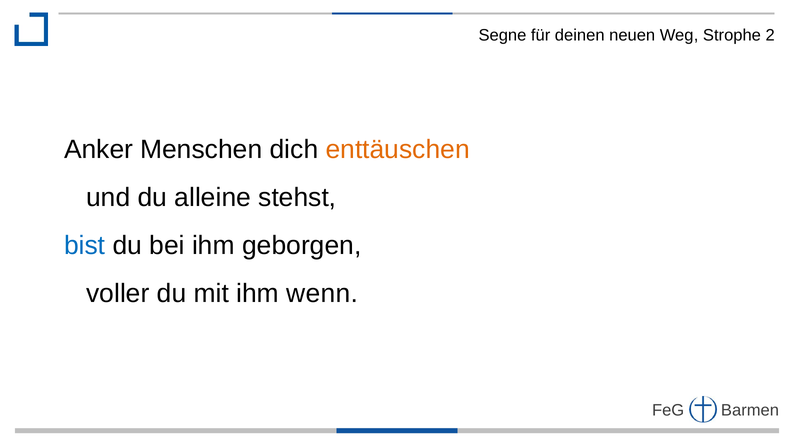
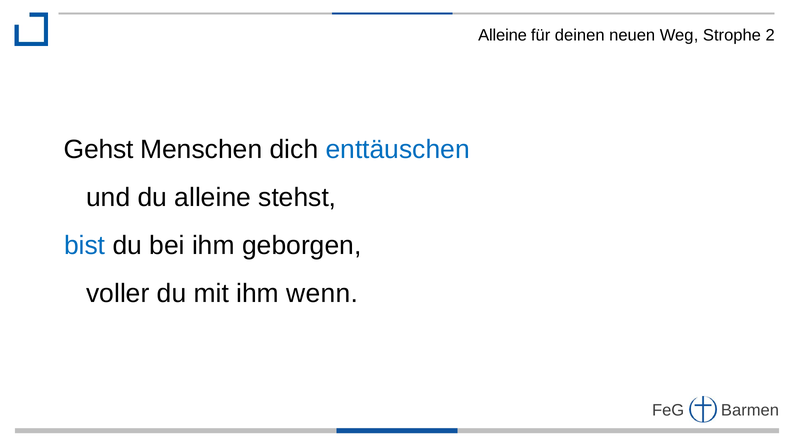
Segne at (502, 35): Segne -> Alleine
Anker: Anker -> Gehst
enttäuschen colour: orange -> blue
